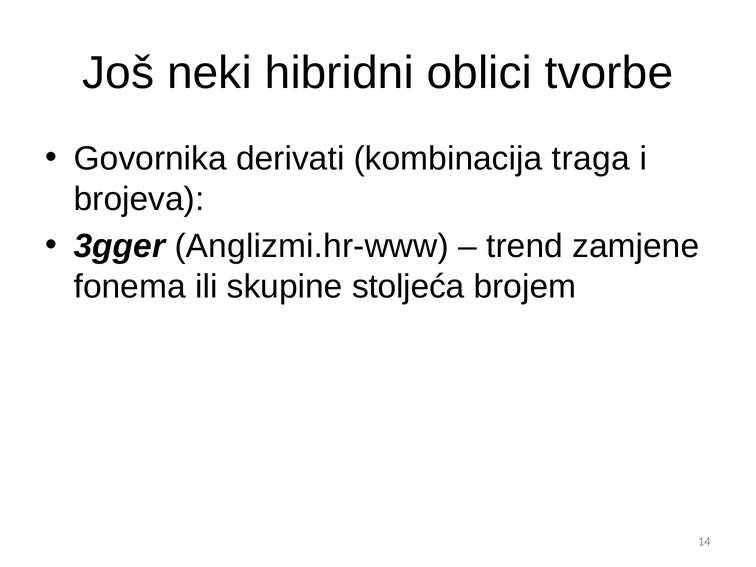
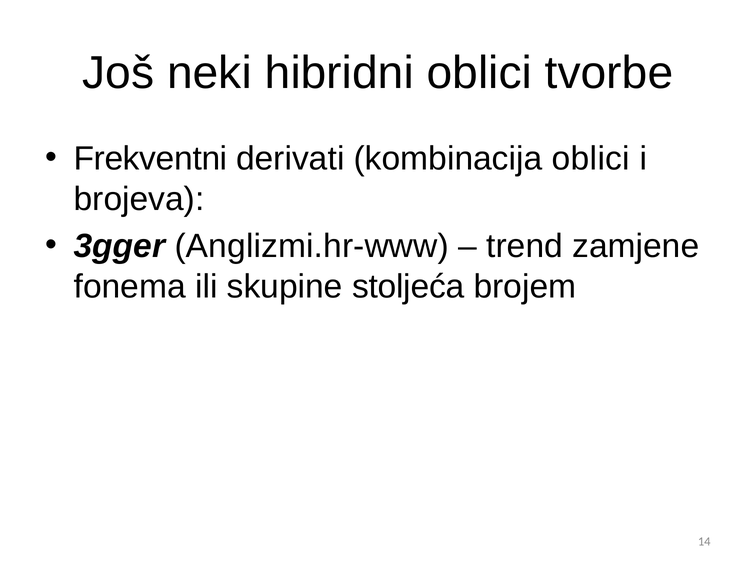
Govornika: Govornika -> Frekventni
kombinacija traga: traga -> oblici
